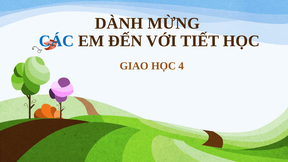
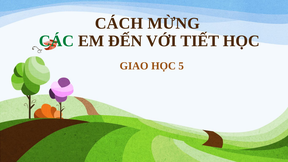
DÀNH: DÀNH -> CÁCH
CÁC colour: blue -> green
4: 4 -> 5
